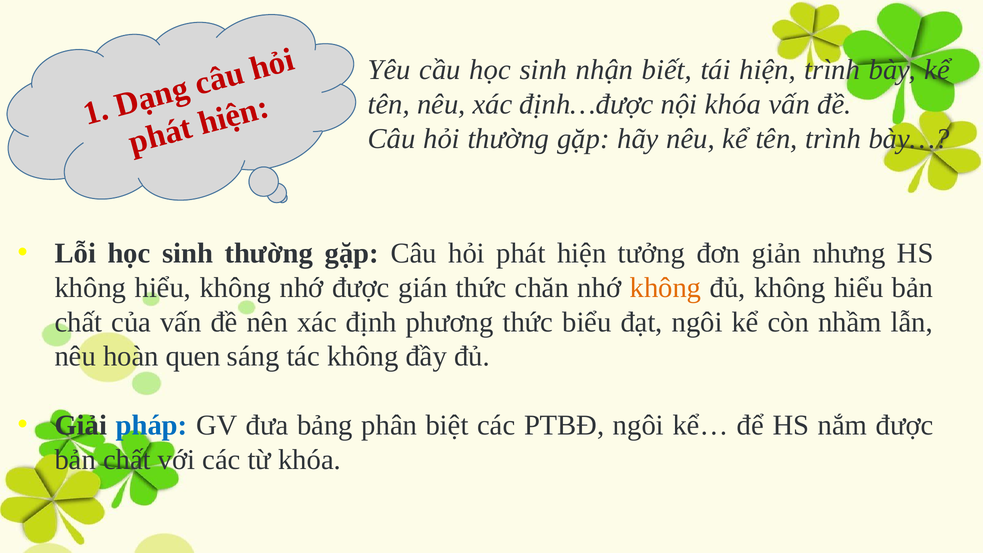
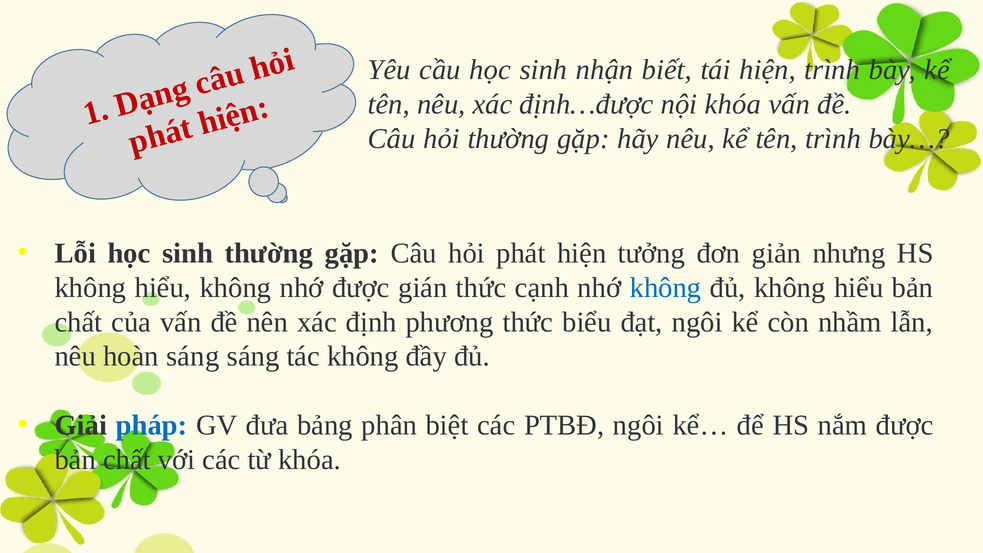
chăn: chăn -> cạnh
không at (665, 288) colour: orange -> blue
hoàn quen: quen -> sáng
